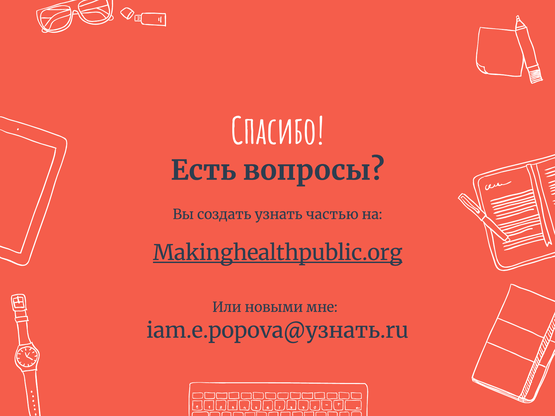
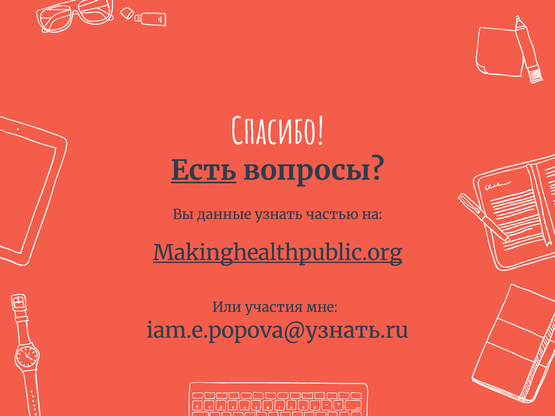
Есть underline: none -> present
создать: создать -> данные
новыми: новыми -> участия
